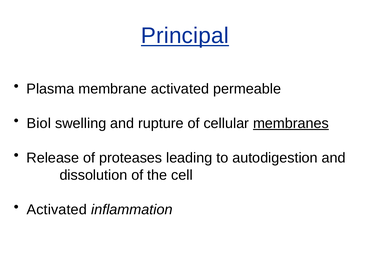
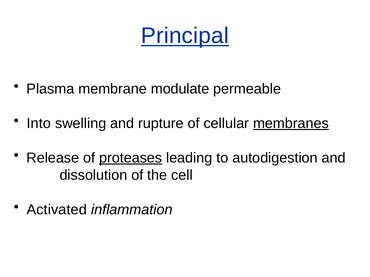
membrane activated: activated -> modulate
Biol: Biol -> Into
proteases underline: none -> present
